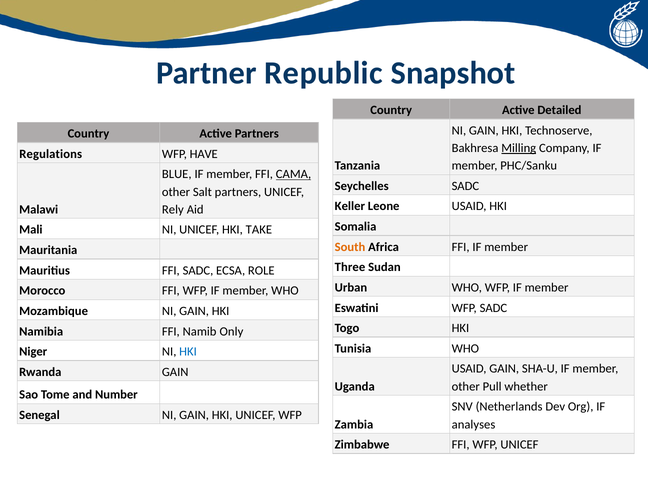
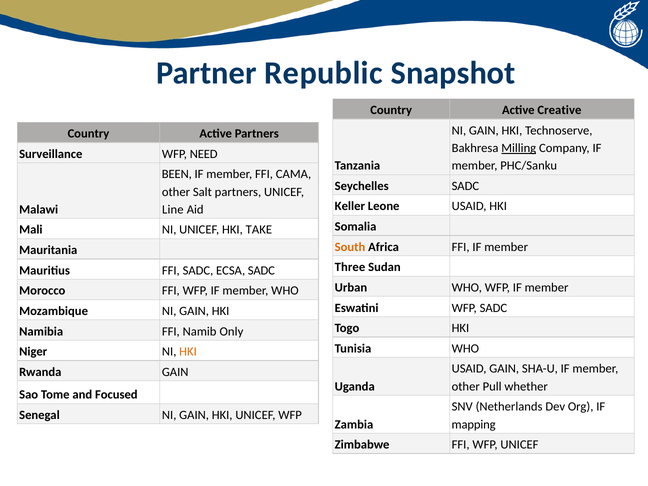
Detailed: Detailed -> Creative
Regulations: Regulations -> Surveillance
HAVE: HAVE -> NEED
BLUE: BLUE -> BEEN
CAMA underline: present -> none
Rely: Rely -> Line
ECSA ROLE: ROLE -> SADC
HKI at (188, 352) colour: blue -> orange
Number: Number -> Focused
analyses: analyses -> mapping
